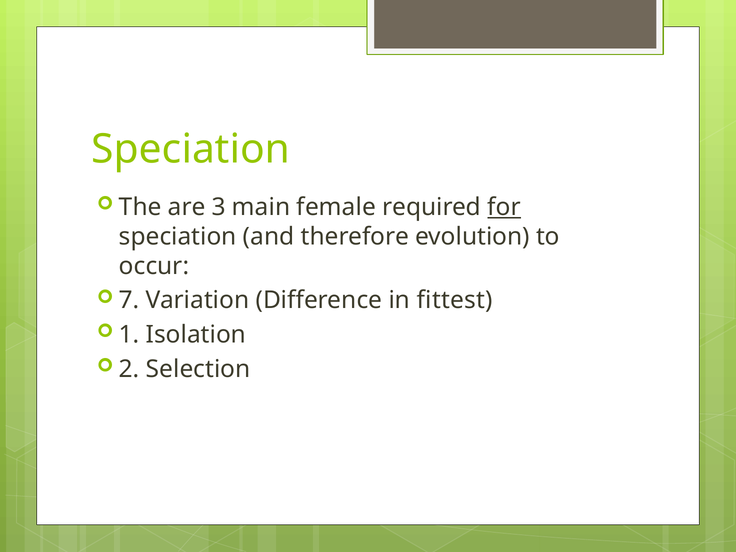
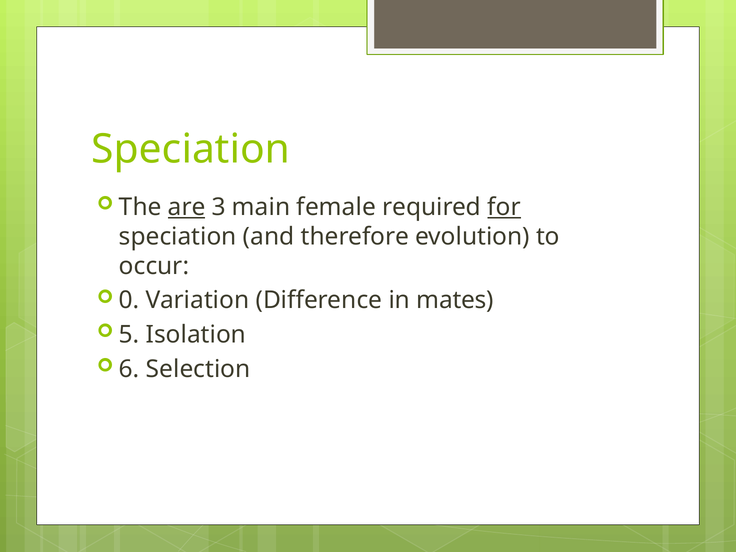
are underline: none -> present
7: 7 -> 0
fittest: fittest -> mates
1: 1 -> 5
2: 2 -> 6
